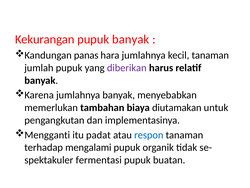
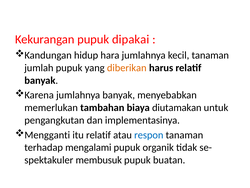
pupuk banyak: banyak -> dipakai
panas: panas -> hidup
diberikan colour: purple -> orange
itu padat: padat -> relatif
fermentasi: fermentasi -> membusuk
